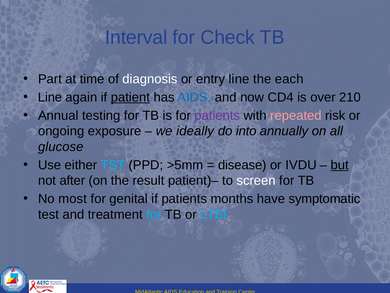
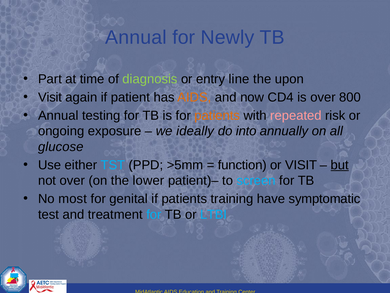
Interval at (136, 37): Interval -> Annual
Check: Check -> Newly
diagnosis colour: white -> light green
each: each -> upon
Line at (50, 97): Line -> Visit
patient underline: present -> none
AIDS at (194, 97) colour: blue -> orange
210: 210 -> 800
patients at (217, 115) colour: purple -> orange
disease: disease -> function
or IVDU: IVDU -> VISIT
not after: after -> over
result: result -> lower
screen colour: white -> light blue
patients months: months -> training
